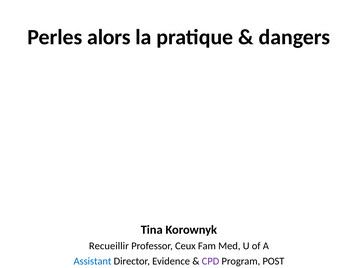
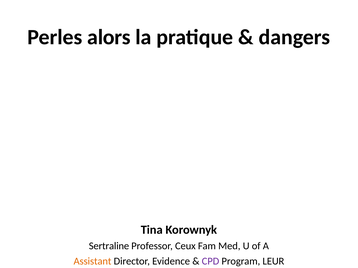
Recueillir: Recueillir -> Sertraline
Assistant colour: blue -> orange
POST: POST -> LEUR
